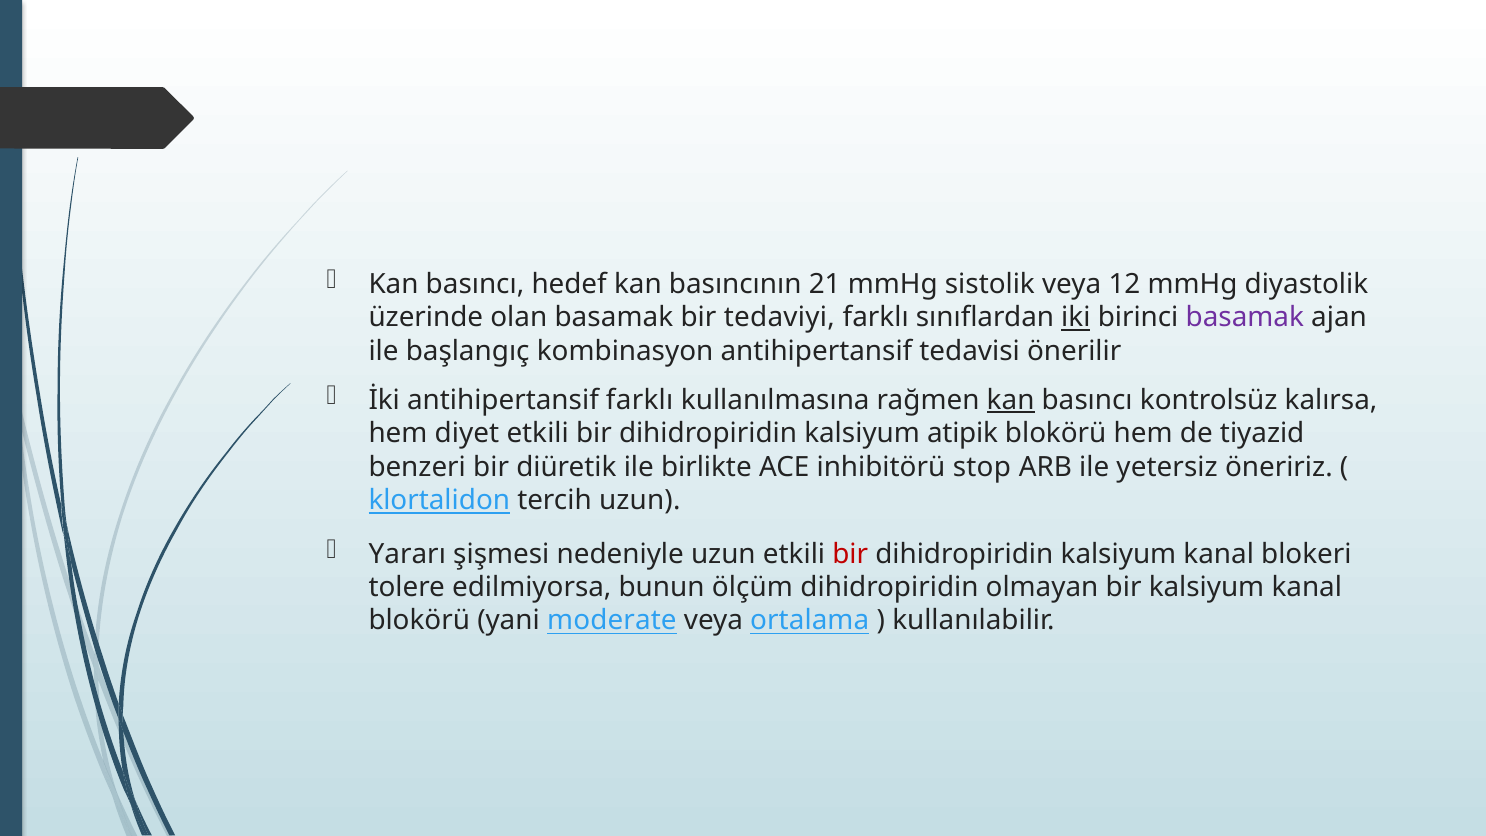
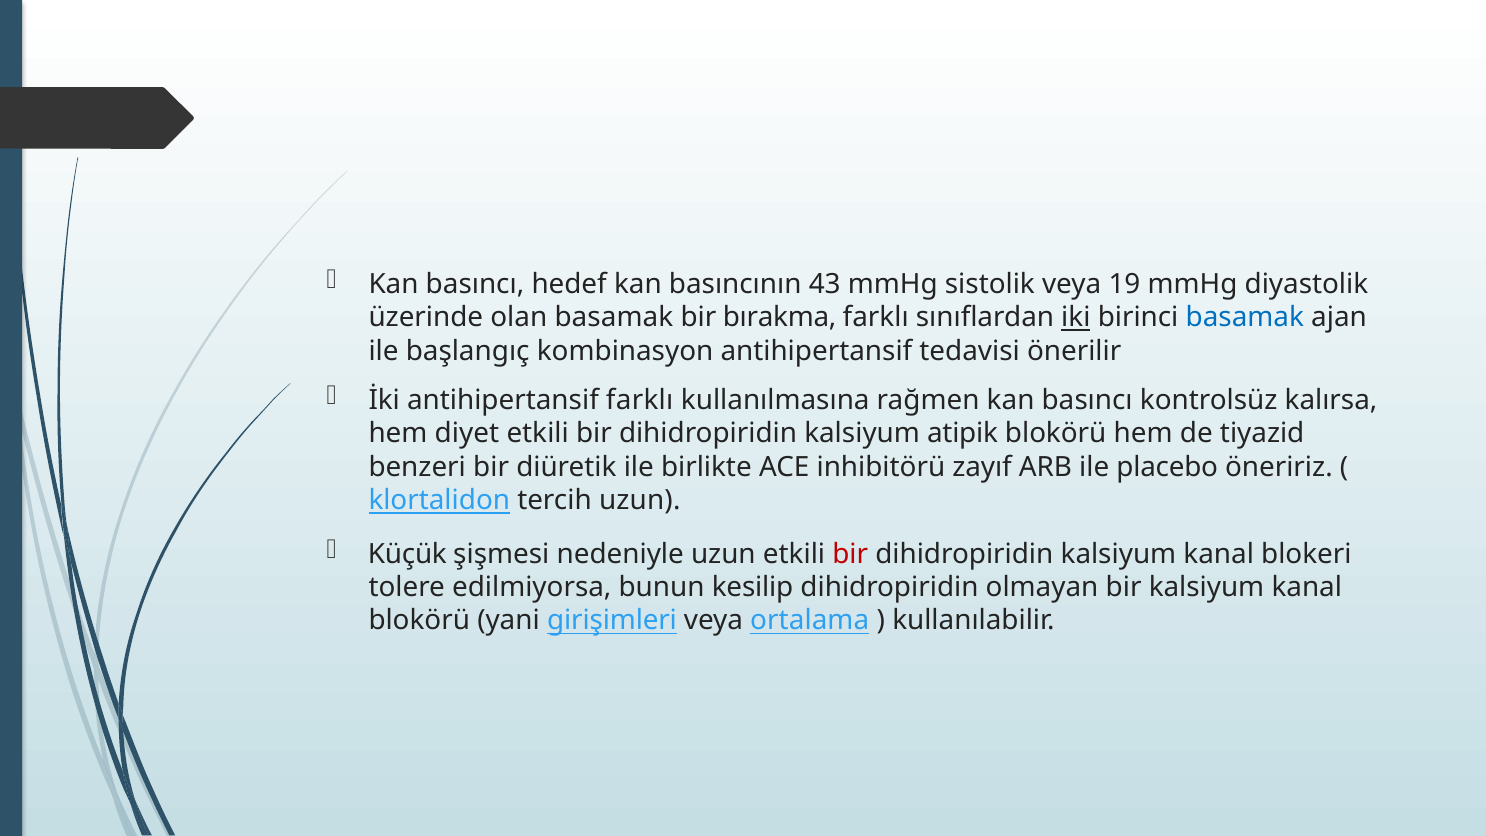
21: 21 -> 43
12: 12 -> 19
tedaviyi: tedaviyi -> bırakma
basamak at (1245, 318) colour: purple -> blue
kan at (1011, 400) underline: present -> none
stop: stop -> zayıf
yetersiz: yetersiz -> placebo
Yararı: Yararı -> Küçük
ölçüm: ölçüm -> kesilip
moderate: moderate -> girişimleri
